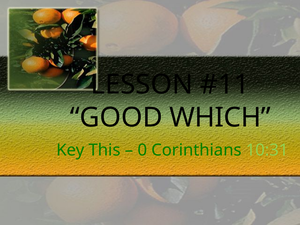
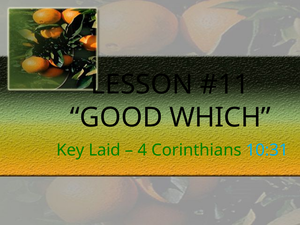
This: This -> Laid
0: 0 -> 4
10:31 colour: light green -> light blue
